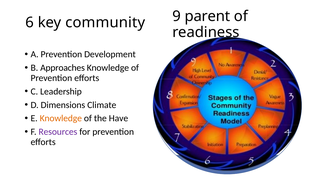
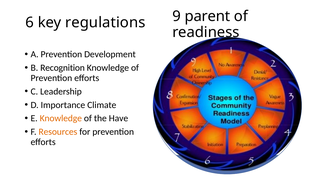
community: community -> regulations
Approaches: Approaches -> Recognition
Dimensions: Dimensions -> Importance
Resources colour: purple -> orange
